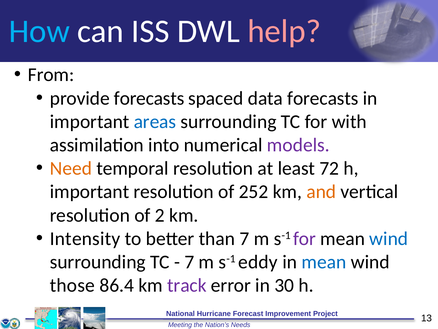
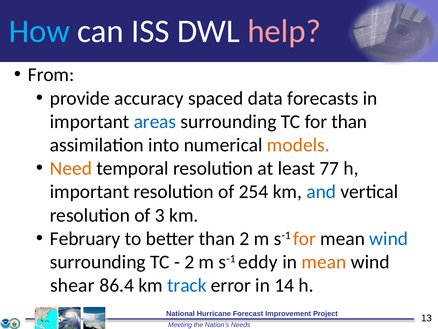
provide forecasts: forecasts -> accuracy
for with: with -> than
models colour: purple -> orange
72: 72 -> 77
252: 252 -> 254
and colour: orange -> blue
2: 2 -> 3
Intensity: Intensity -> February
than 7: 7 -> 2
for at (305, 238) colour: purple -> orange
7 at (189, 262): 7 -> 2
mean at (324, 262) colour: blue -> orange
those: those -> shear
track colour: purple -> blue
30: 30 -> 14
